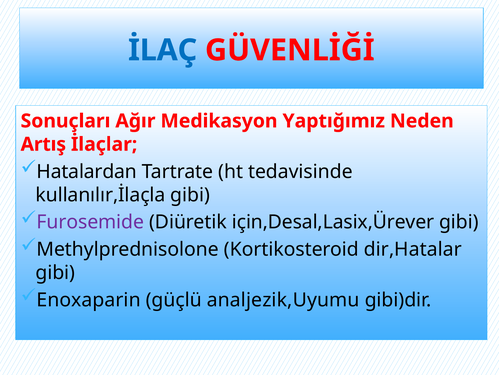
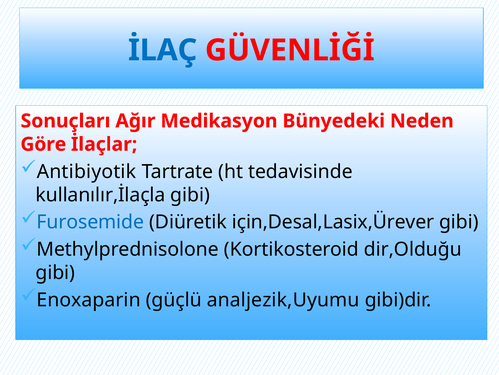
Yaptığımız: Yaptığımız -> Bünyedeki
Artış: Artış -> Göre
Hatalardan: Hatalardan -> Antibiyotik
Furosemide colour: purple -> blue
dir,Hatalar: dir,Hatalar -> dir,Olduğu
